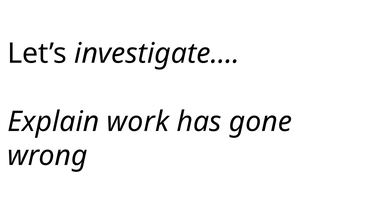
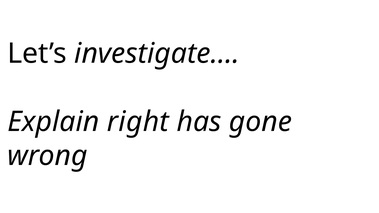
work: work -> right
